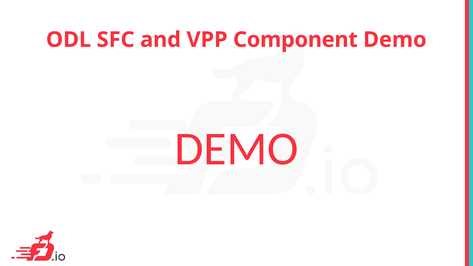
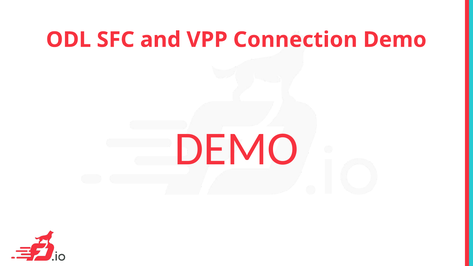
Component: Component -> Connection
